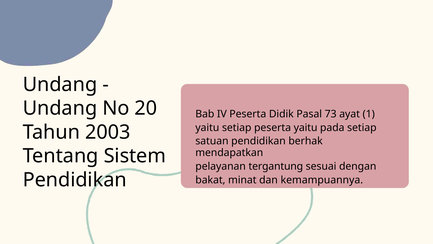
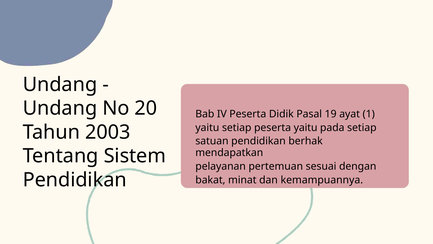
73: 73 -> 19
tergantung: tergantung -> pertemuan
